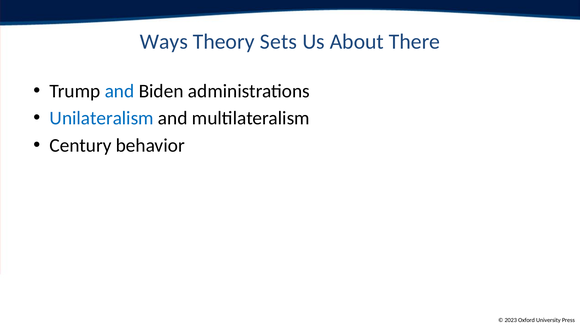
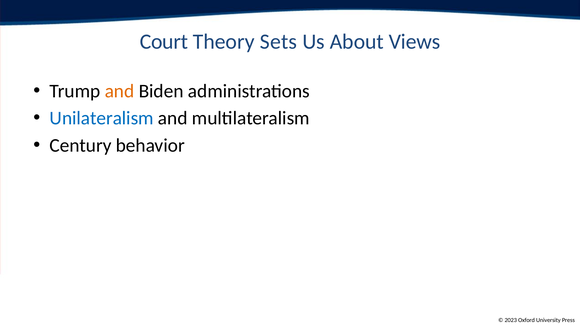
Ways: Ways -> Court
There: There -> Views
and at (120, 91) colour: blue -> orange
